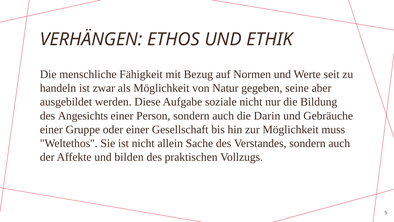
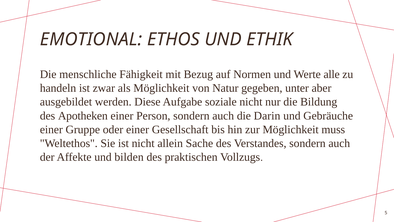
VERHÄNGEN: VERHÄNGEN -> EMOTIONAL
seit: seit -> alle
seine: seine -> unter
Angesichts: Angesichts -> Apotheken
